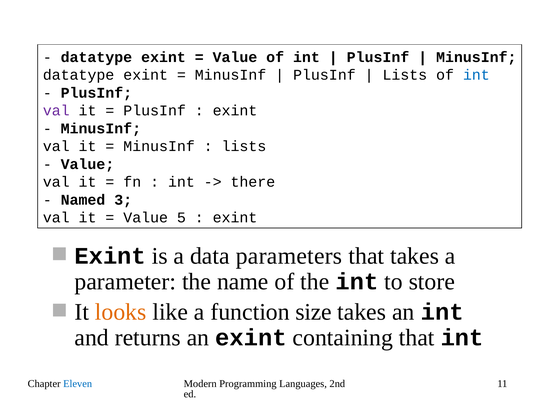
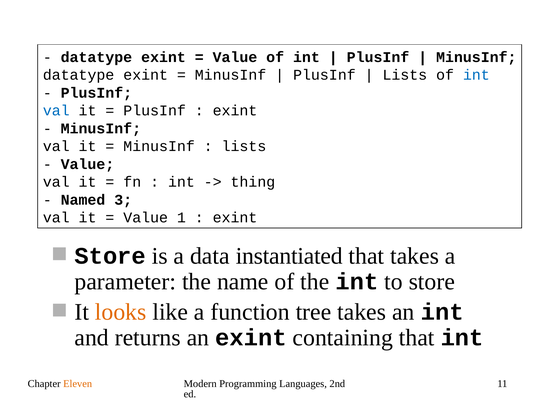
val at (56, 111) colour: purple -> blue
there: there -> thing
5: 5 -> 1
Exint at (110, 256): Exint -> Store
parameters: parameters -> instantiated
size: size -> tree
Eleven colour: blue -> orange
